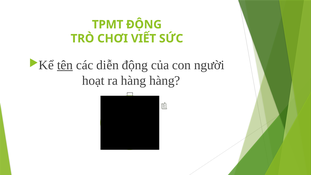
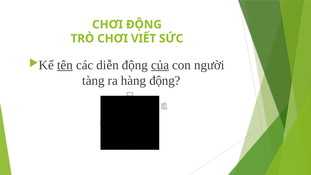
TPMT at (108, 25): TPMT -> CHƠI
của underline: none -> present
hoạt: hoạt -> tàng
hàng hàng: hàng -> động
